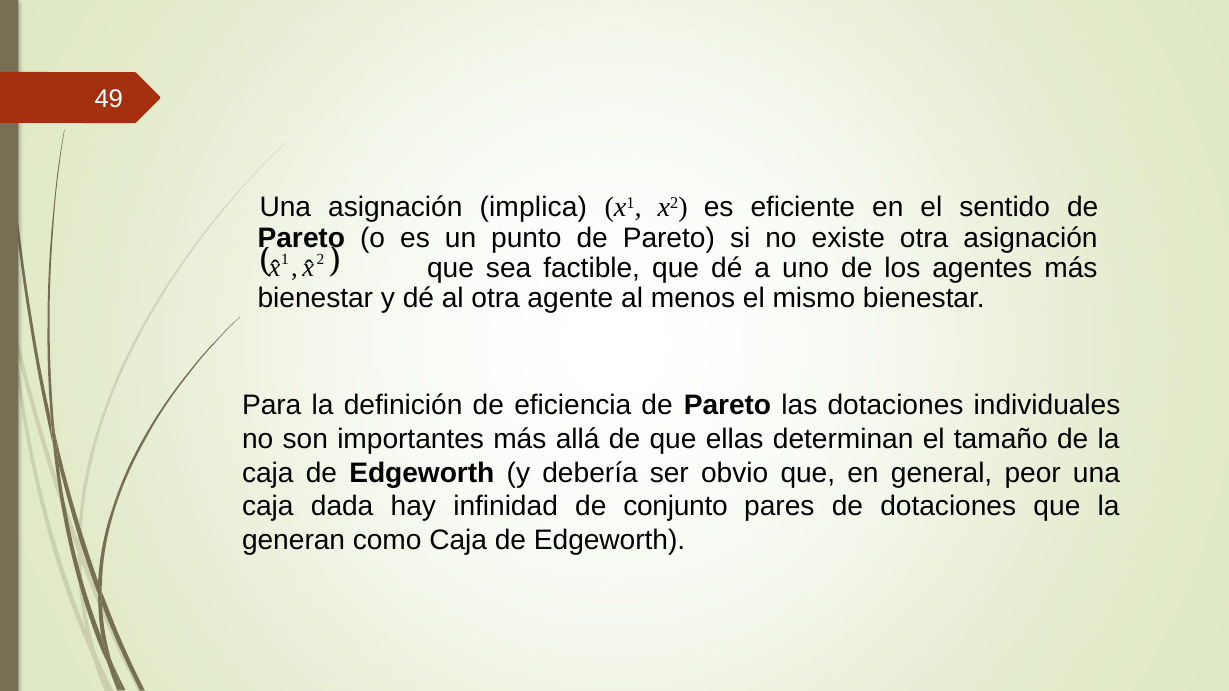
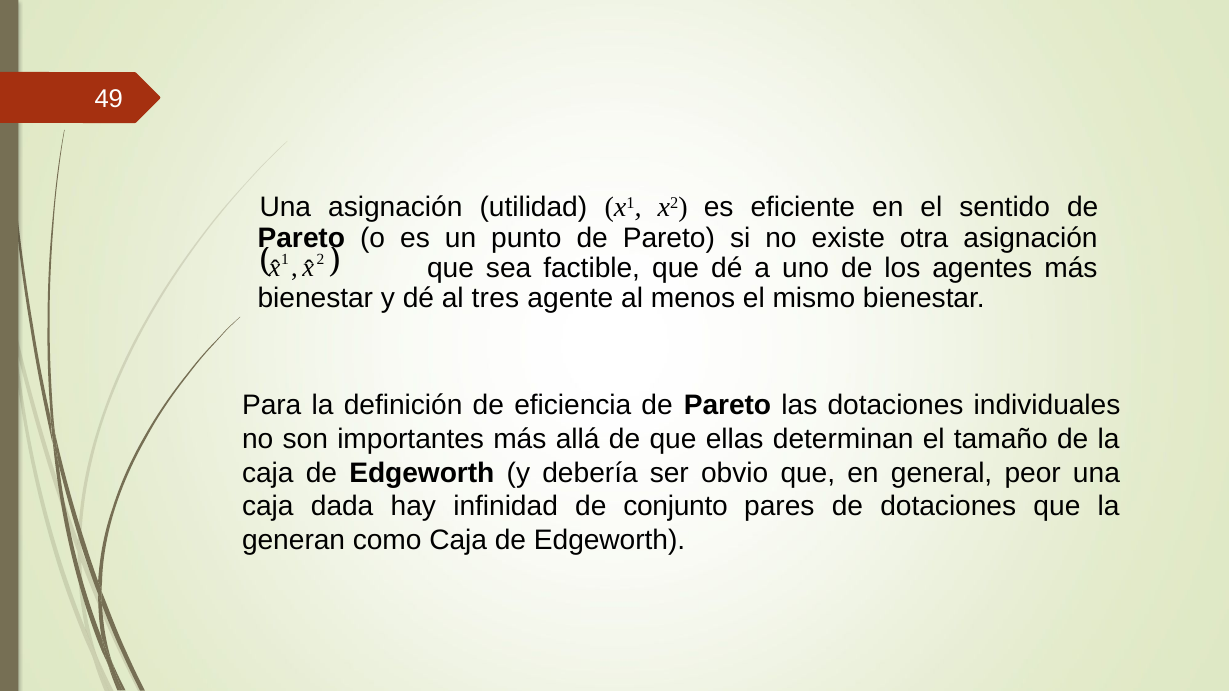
implica: implica -> utilidad
al otra: otra -> tres
